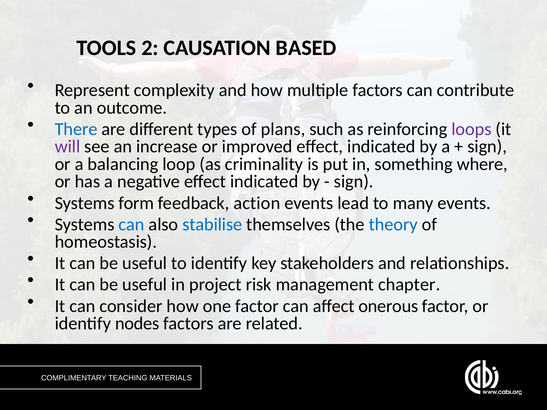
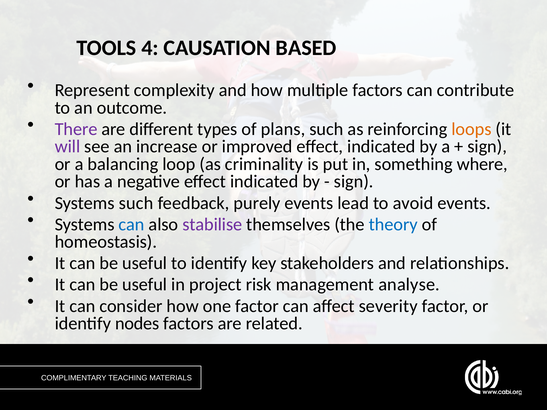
2: 2 -> 4
There colour: blue -> purple
loops colour: purple -> orange
Systems form: form -> such
action: action -> purely
many: many -> avoid
stabilise colour: blue -> purple
chapter: chapter -> analyse
onerous: onerous -> severity
